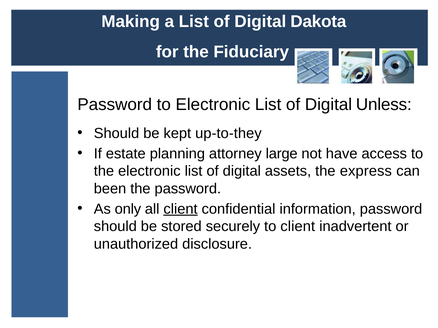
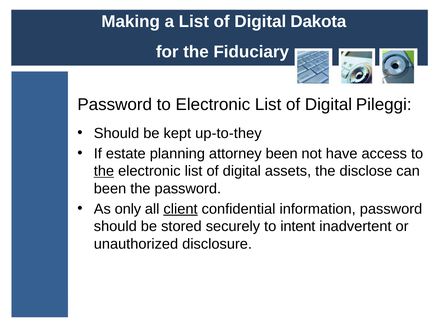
Unless: Unless -> Pileggi
attorney large: large -> been
the at (104, 171) underline: none -> present
express: express -> disclose
to client: client -> intent
